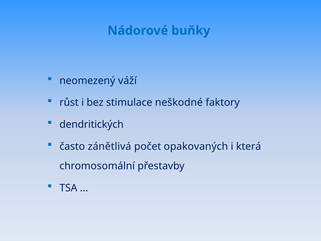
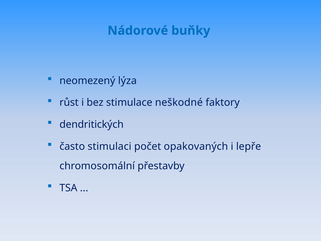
váží: váží -> lýza
zánětlivá: zánětlivá -> stimulaci
která: která -> lepře
